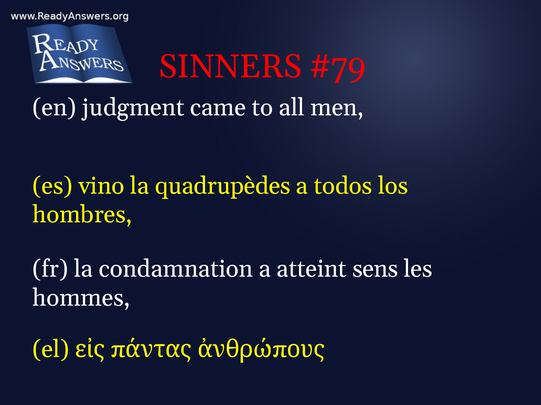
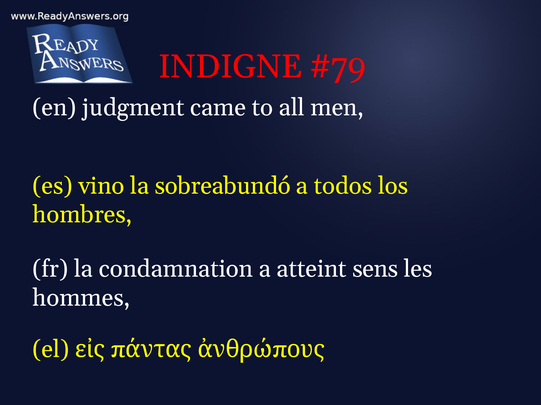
SINNERS: SINNERS -> INDIGNE
quadrupèdes: quadrupèdes -> sobreabundó
